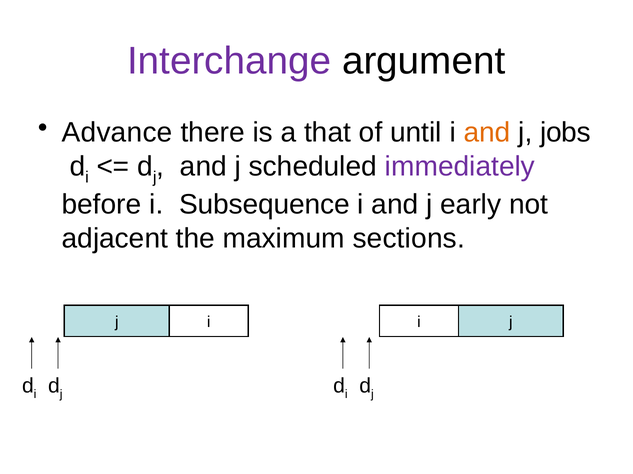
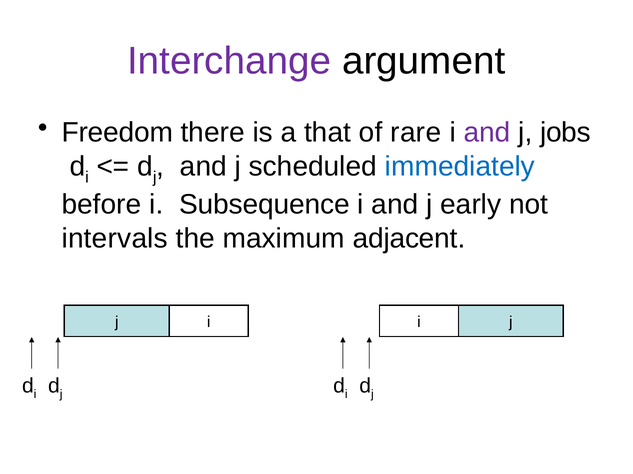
Advance: Advance -> Freedom
until: until -> rare
and at (487, 133) colour: orange -> purple
immediately colour: purple -> blue
adjacent: adjacent -> intervals
sections: sections -> adjacent
